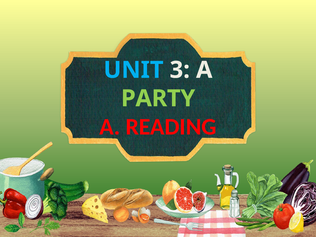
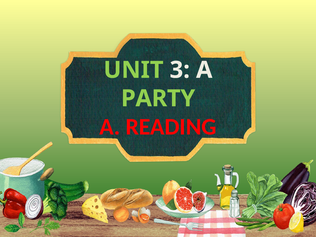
UNIT colour: light blue -> light green
